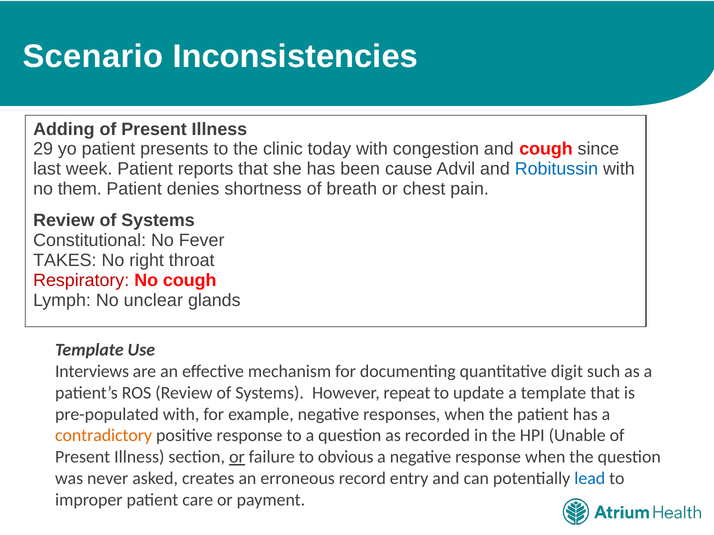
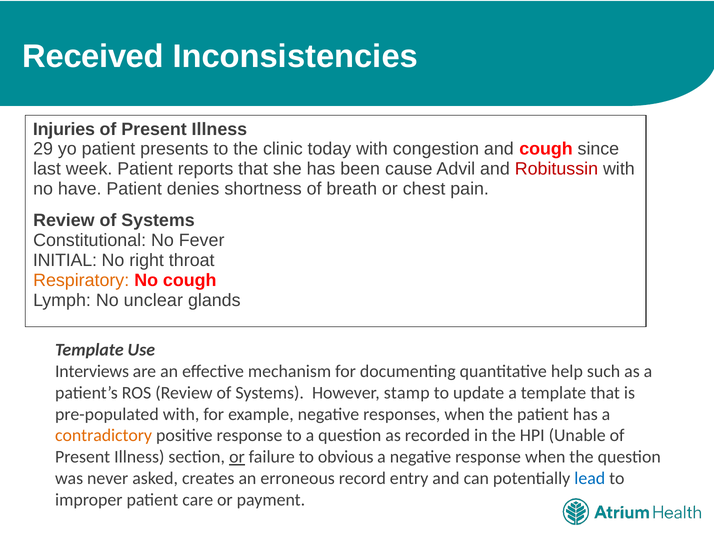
Scenario: Scenario -> Received
Adding: Adding -> Injuries
Robitussin colour: blue -> red
them: them -> have
TAKES: TAKES -> INITIAL
Respiratory colour: red -> orange
digit: digit -> help
repeat: repeat -> stamp
